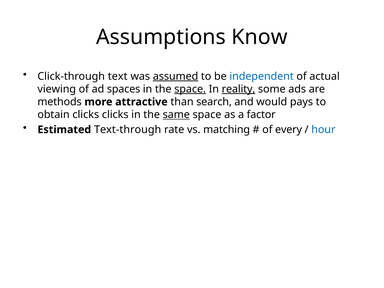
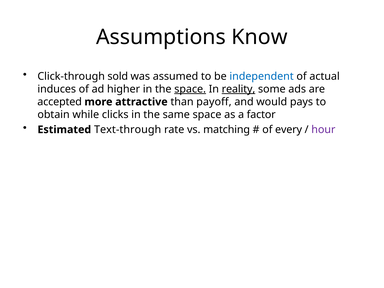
text: text -> sold
assumed underline: present -> none
viewing: viewing -> induces
spaces: spaces -> higher
methods: methods -> accepted
search: search -> payoff
obtain clicks: clicks -> while
same underline: present -> none
hour colour: blue -> purple
